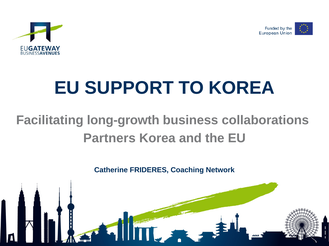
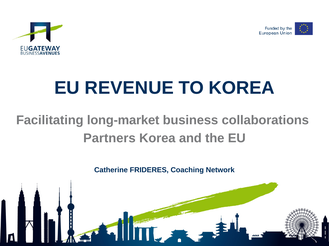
SUPPORT: SUPPORT -> REVENUE
long-growth: long-growth -> long-market
